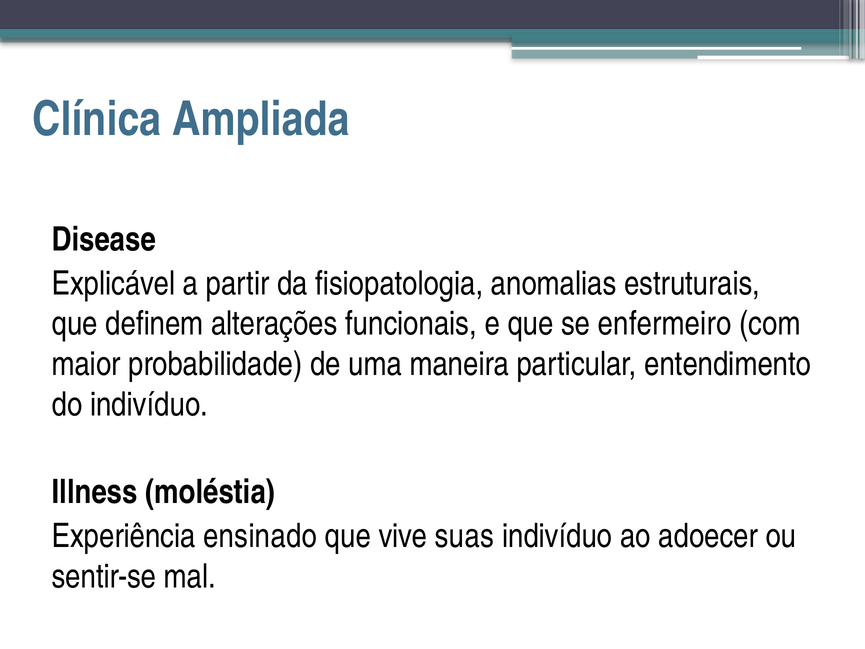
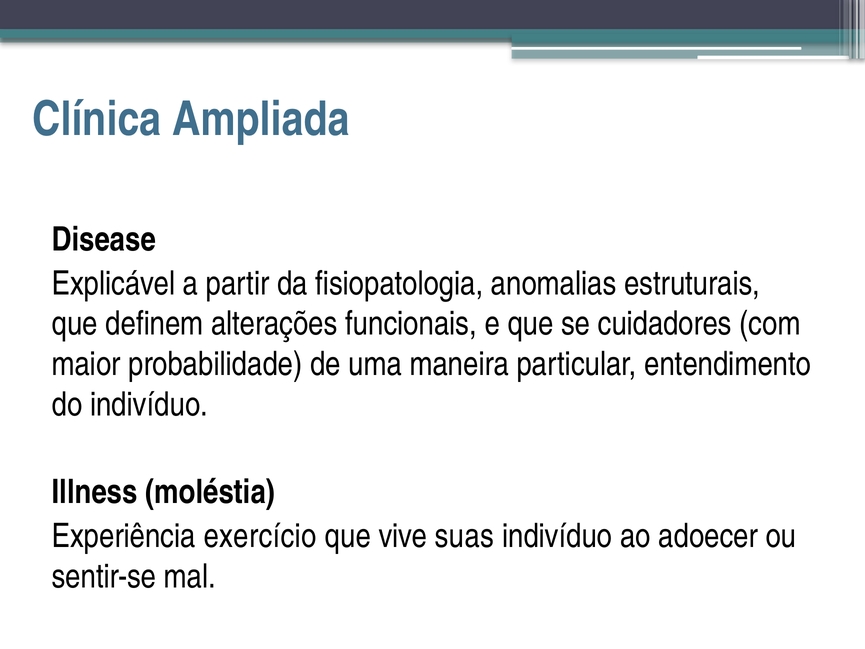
enfermeiro: enfermeiro -> cuidadores
ensinado: ensinado -> exercício
